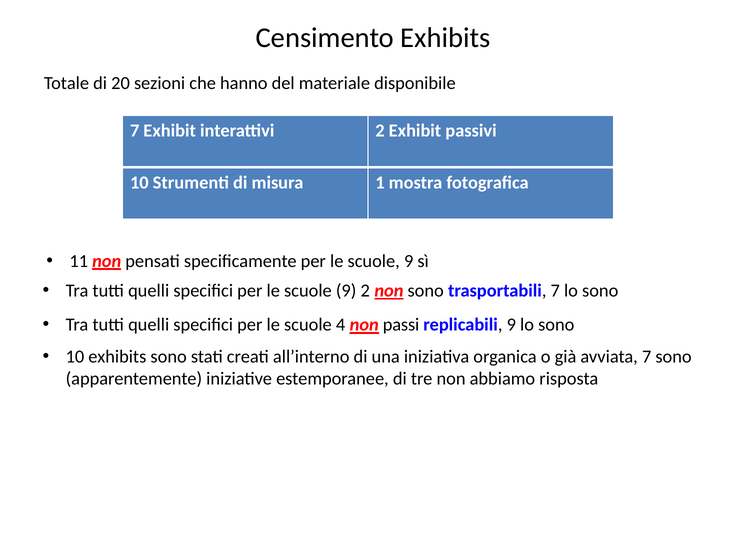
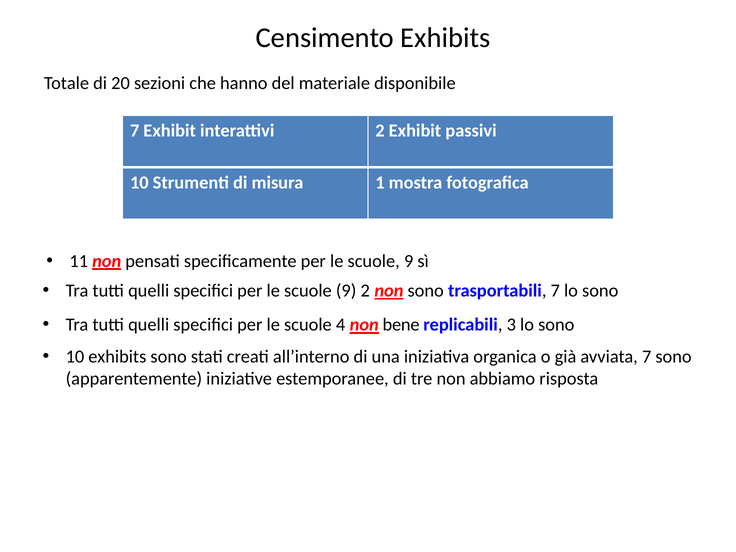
passi: passi -> bene
replicabili 9: 9 -> 3
